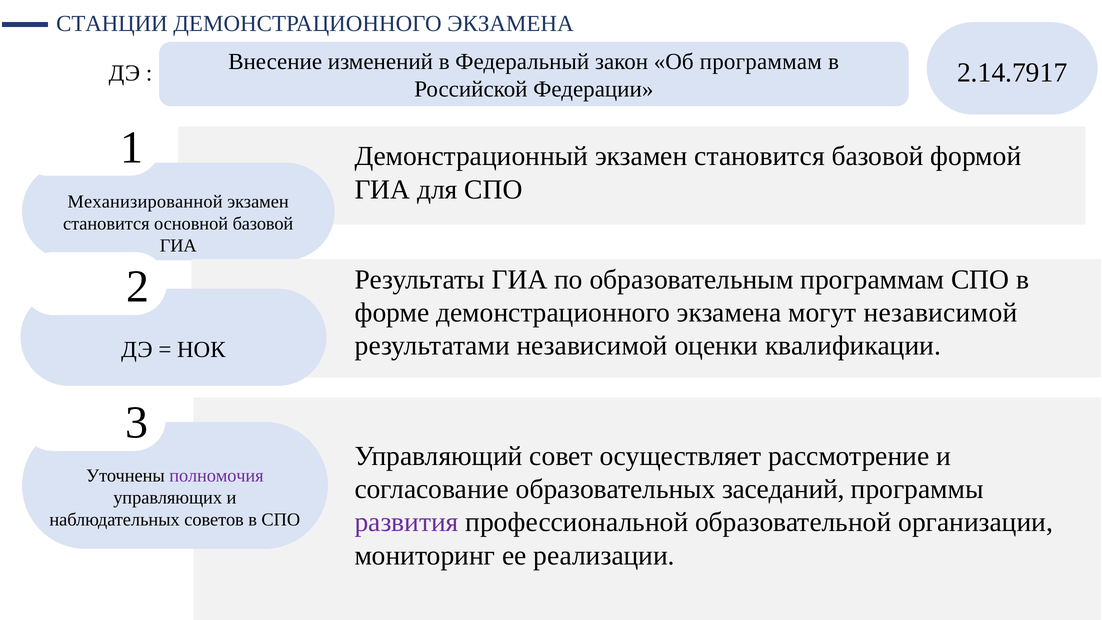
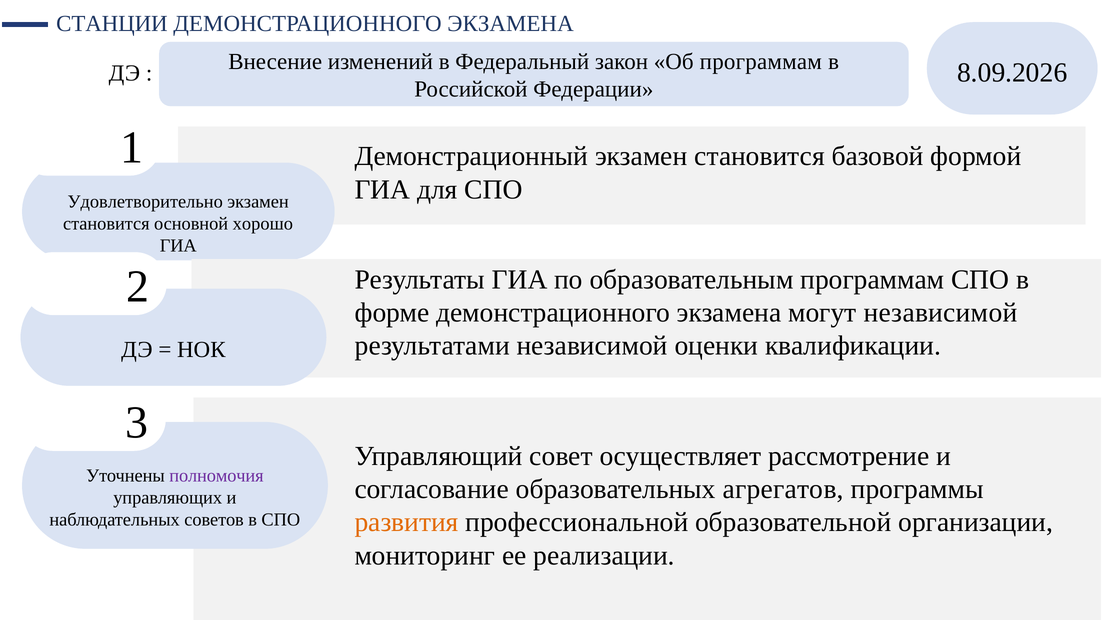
2.14.7917: 2.14.7917 -> 8.09.2026
Механизированной: Механизированной -> Удовлетворительно
основной базовой: базовой -> хорошо
заседаний: заседаний -> агрегатов
развития colour: purple -> orange
